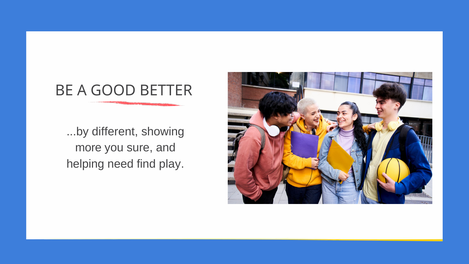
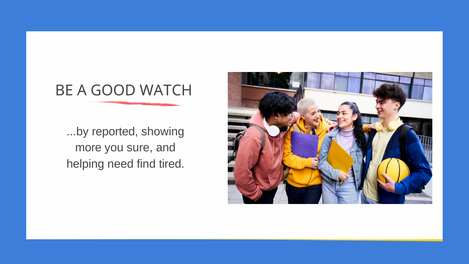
BETTER: BETTER -> WATCH
different: different -> reported
play: play -> tired
